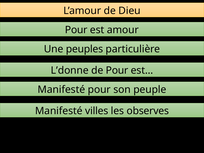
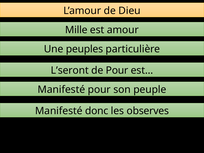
Pour at (76, 30): Pour -> Mille
L’donne: L’donne -> L’seront
villes: villes -> donc
